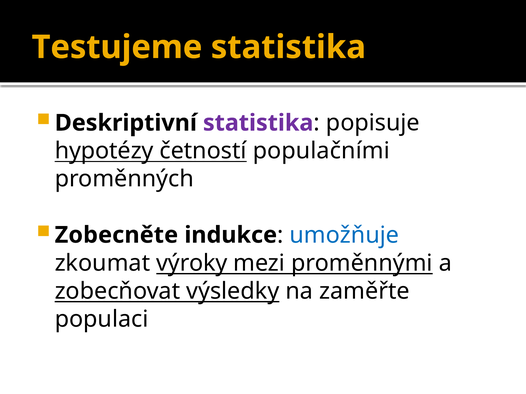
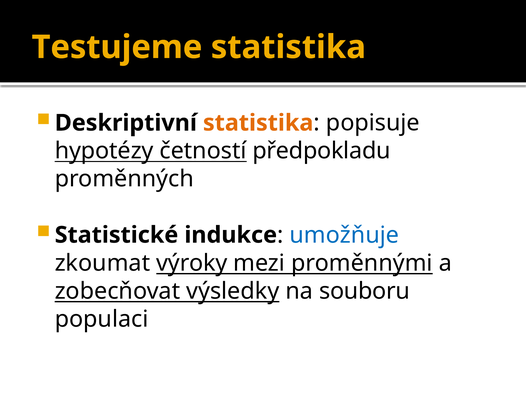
statistika at (258, 123) colour: purple -> orange
populačními: populačními -> předpokladu
Zobecněte: Zobecněte -> Statistické
zaměřte: zaměřte -> souboru
